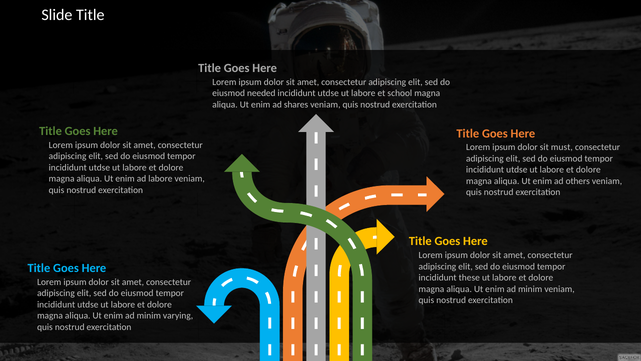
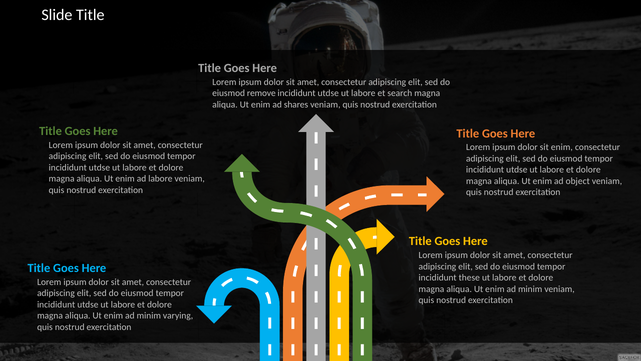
needed: needed -> remove
school: school -> search
sit must: must -> enim
others: others -> object
